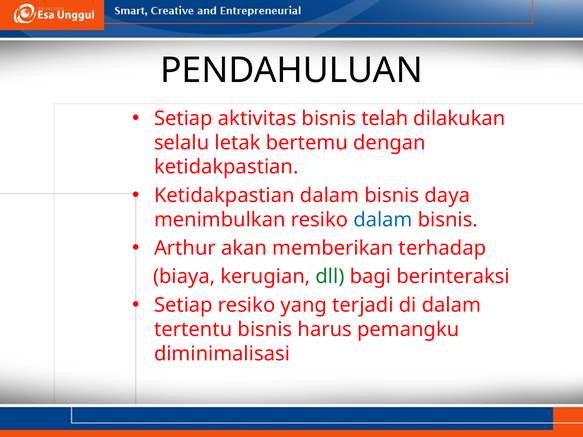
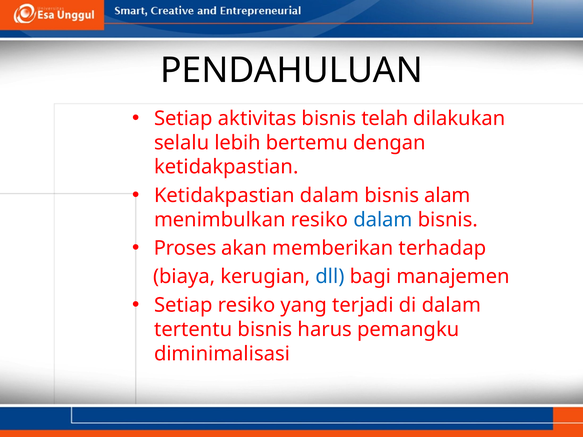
letak: letak -> lebih
daya: daya -> alam
Arthur: Arthur -> Proses
dll colour: green -> blue
berinteraksi: berinteraksi -> manajemen
